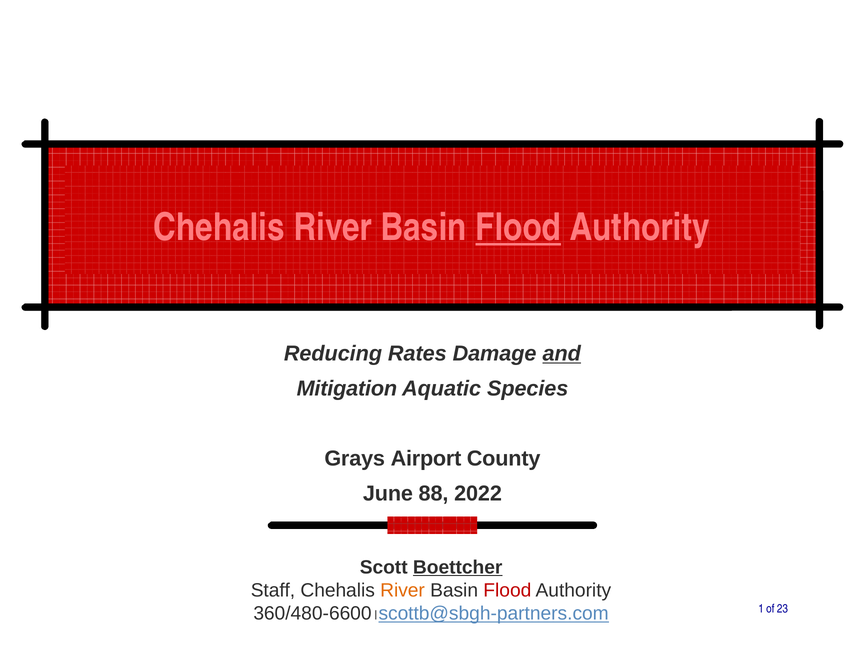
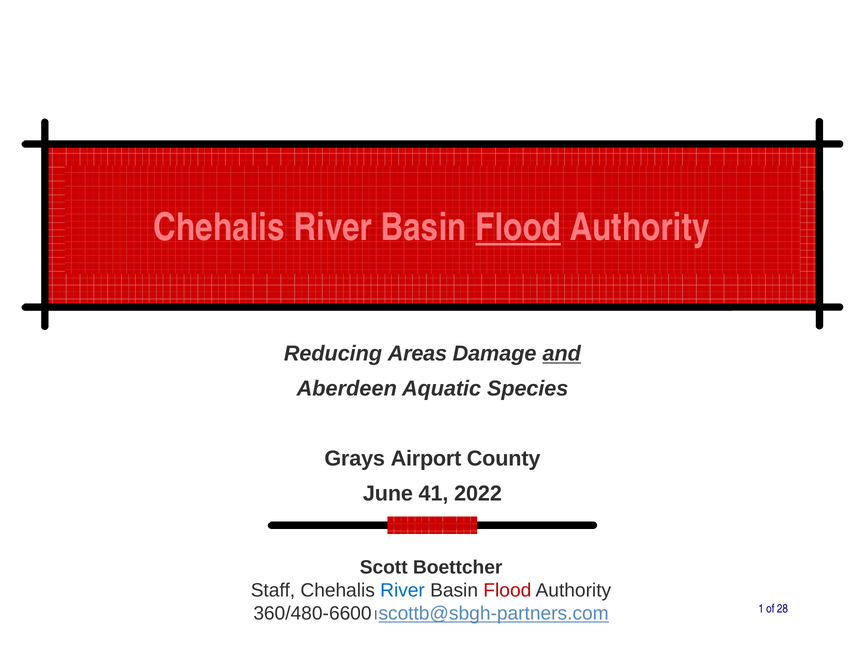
Rates: Rates -> Areas
Mitigation: Mitigation -> Aberdeen
88: 88 -> 41
Boettcher underline: present -> none
River at (403, 590) colour: orange -> blue
23: 23 -> 28
